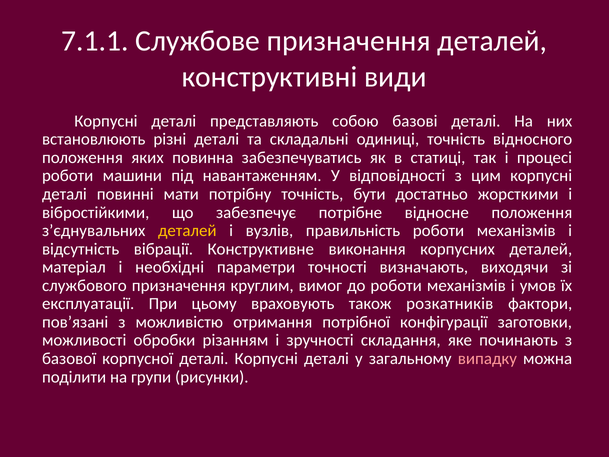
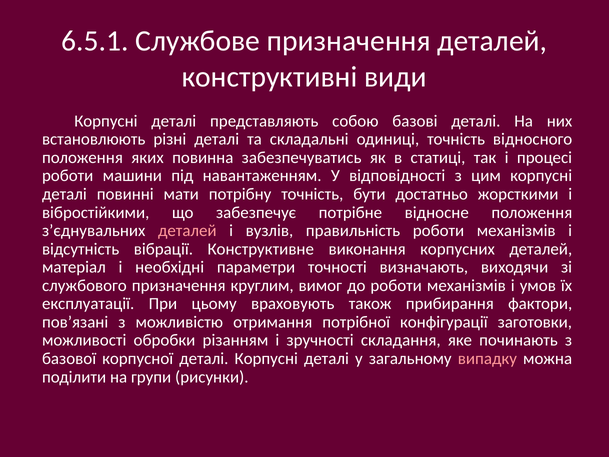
7.1.1: 7.1.1 -> 6.5.1
деталей at (187, 231) colour: yellow -> pink
розкатників: розкатників -> прибирання
